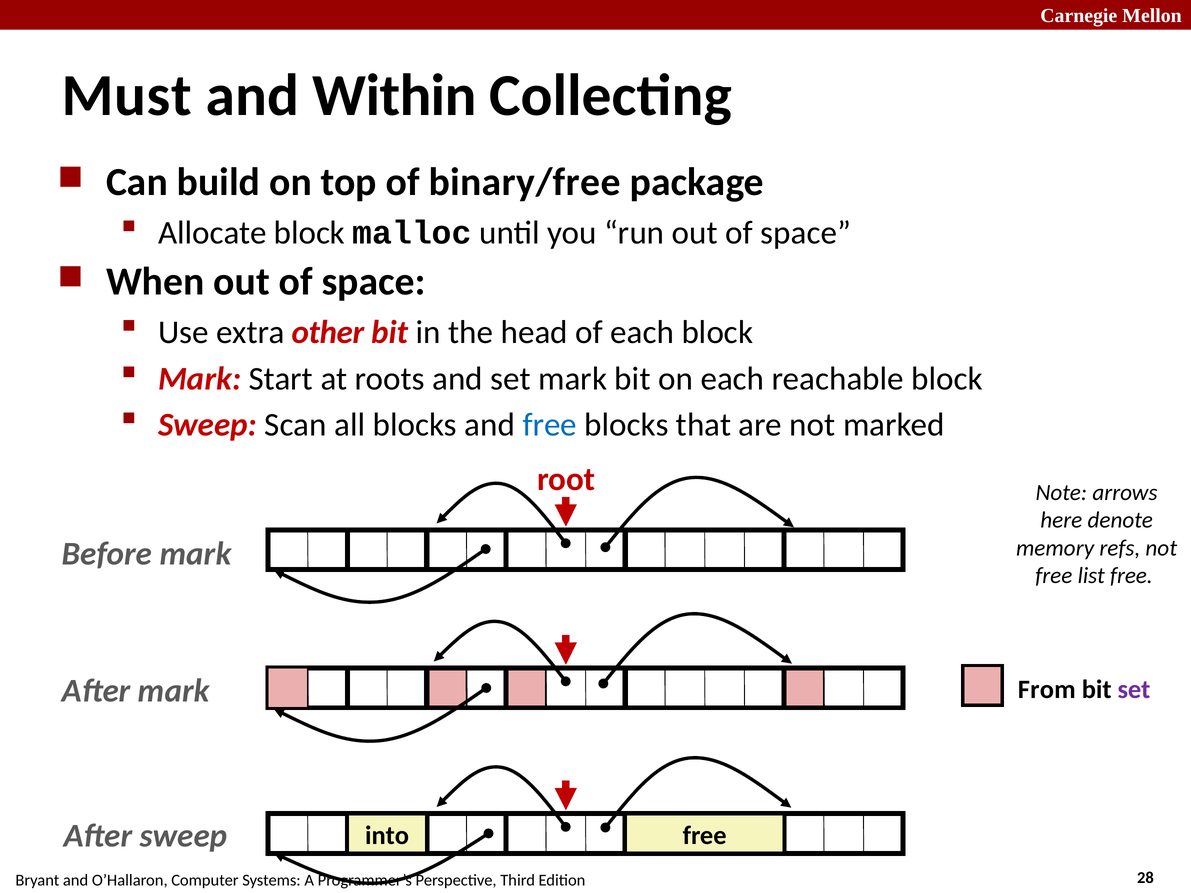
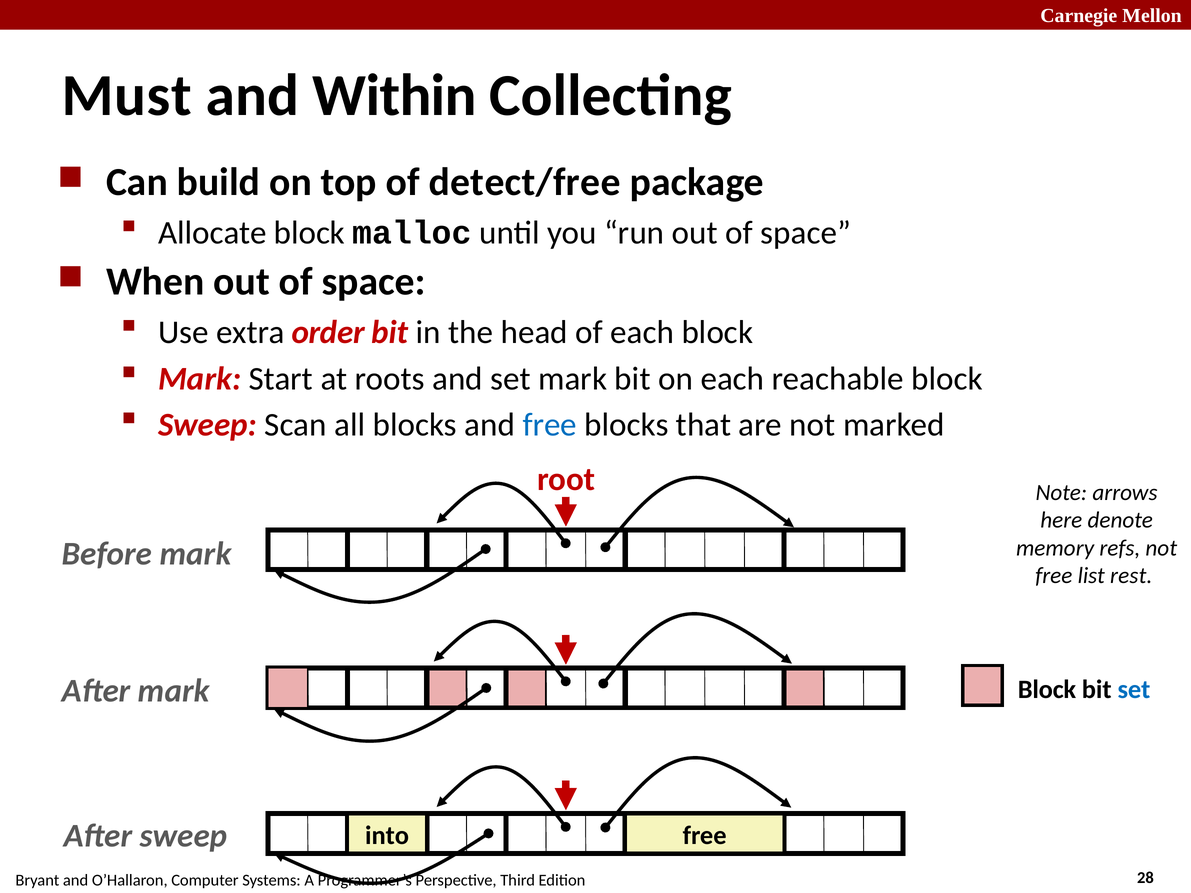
binary/free: binary/free -> detect/free
other: other -> order
list free: free -> rest
mark From: From -> Block
set at (1134, 690) colour: purple -> blue
